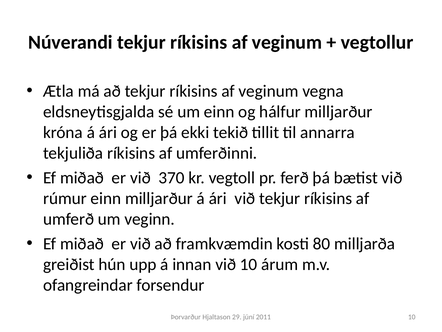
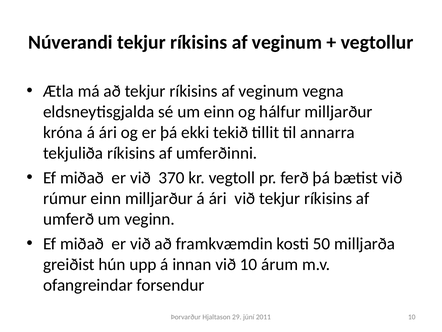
80: 80 -> 50
